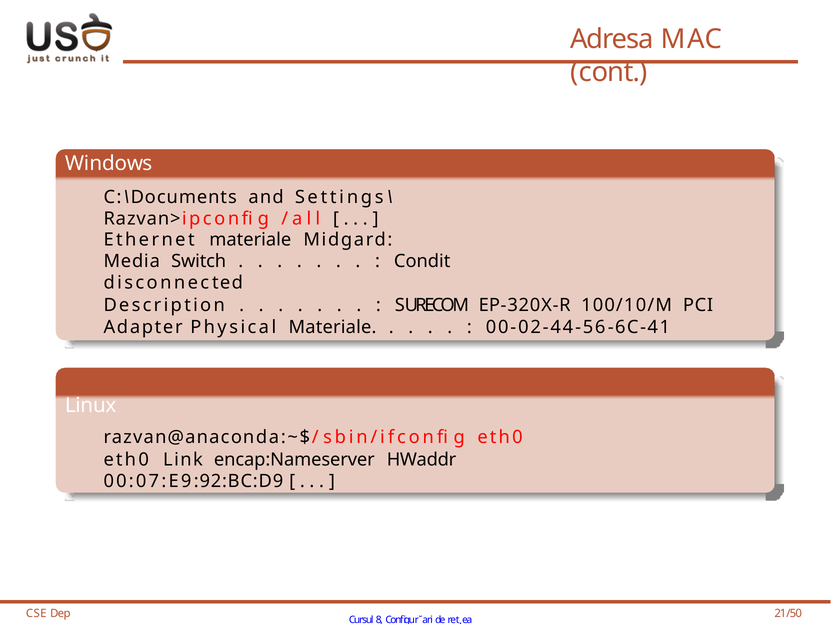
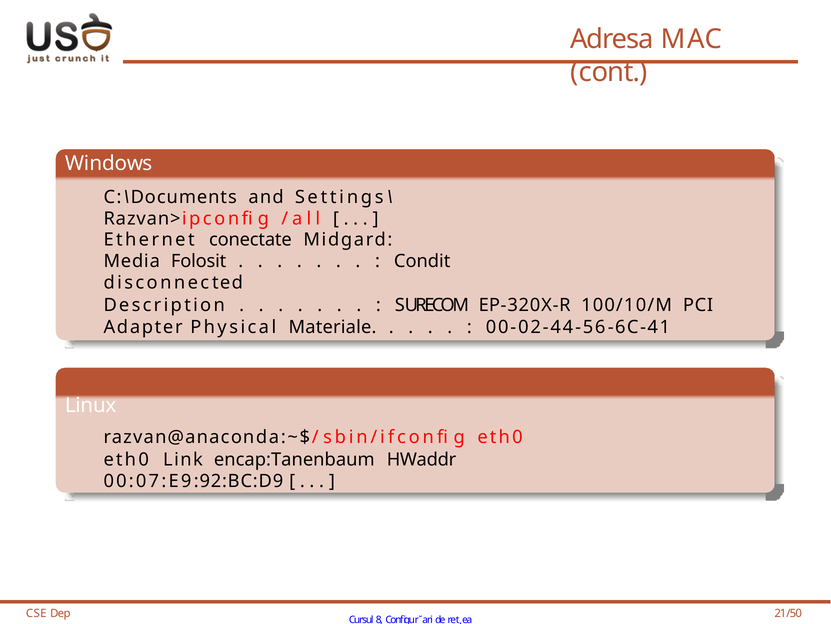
Ethernet materiale: materiale -> conectate
Switch: Switch -> Folosit
encap:Nameserver: encap:Nameserver -> encap:Tanenbaum
